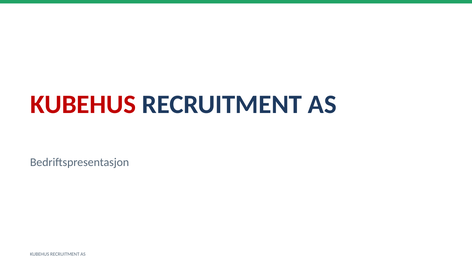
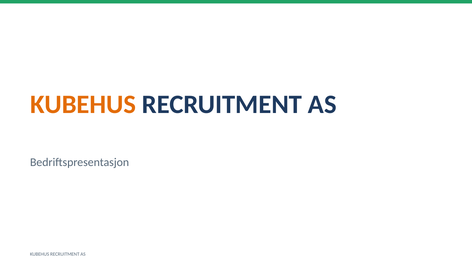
KUBEHUS at (83, 105) colour: red -> orange
